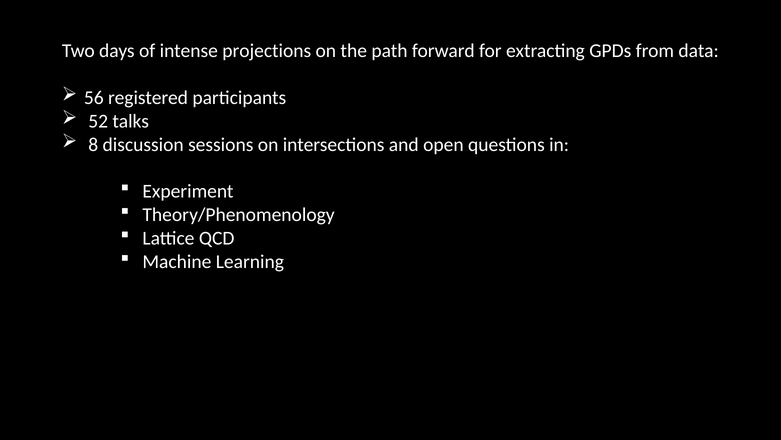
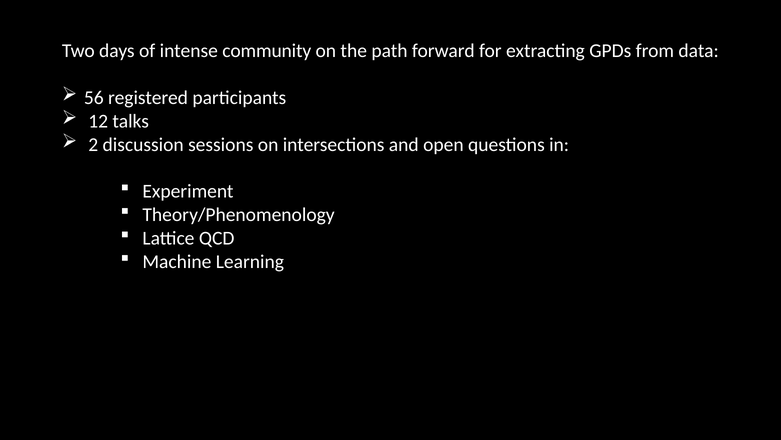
projections: projections -> community
52: 52 -> 12
8: 8 -> 2
